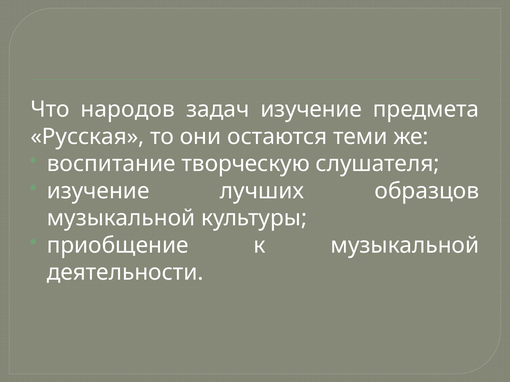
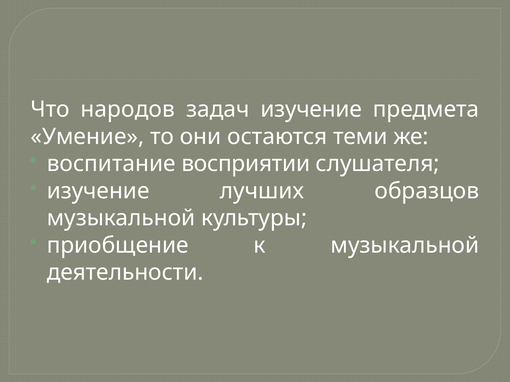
Русская: Русская -> Умение
творческую: творческую -> восприятии
